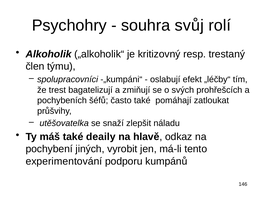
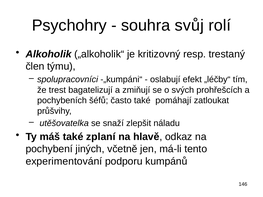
deaily: deaily -> zplaní
vyrobit: vyrobit -> včetně
